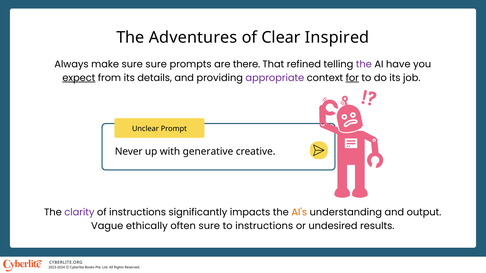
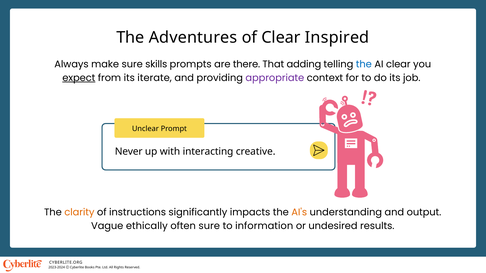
sure sure: sure -> skills
refined: refined -> adding
the at (364, 64) colour: purple -> blue
AI have: have -> clear
details: details -> iterate
for underline: present -> none
generative: generative -> interacting
clarity colour: purple -> orange
to instructions: instructions -> information
